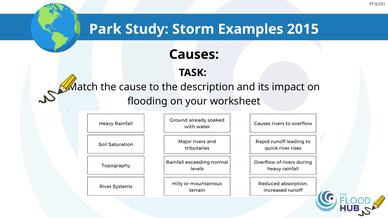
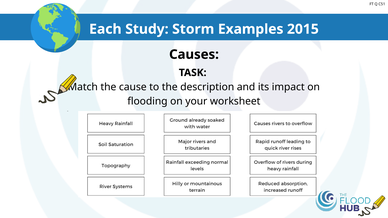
Park: Park -> Each
